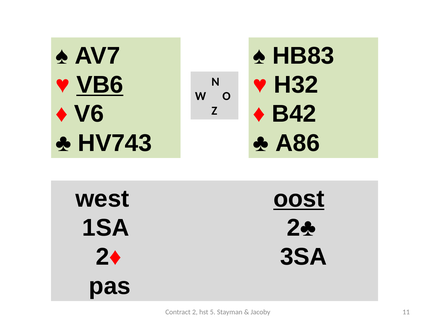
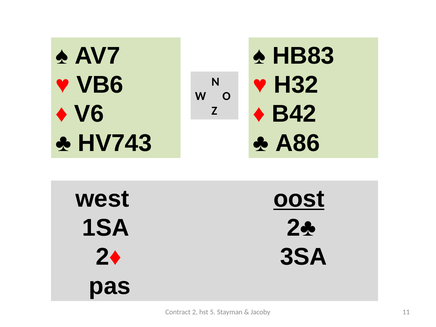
VB6 underline: present -> none
